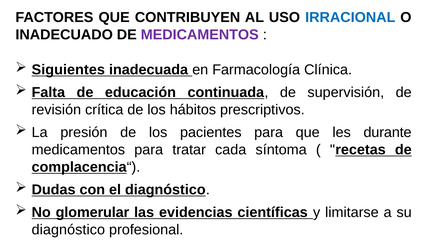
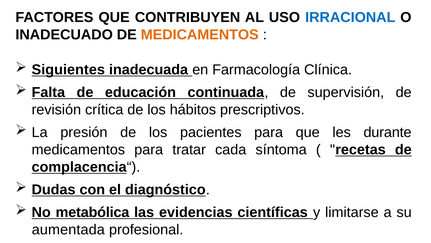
MEDICAMENTOS at (200, 35) colour: purple -> orange
glomerular: glomerular -> metabólica
diagnóstico at (68, 229): diagnóstico -> aumentada
